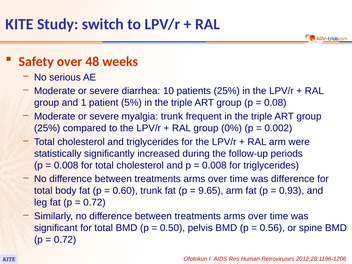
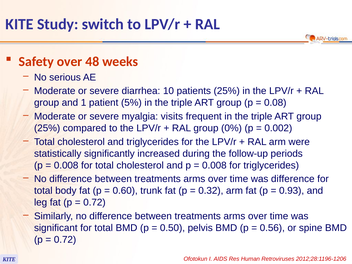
myalgia trunk: trunk -> visits
9.65: 9.65 -> 0.32
